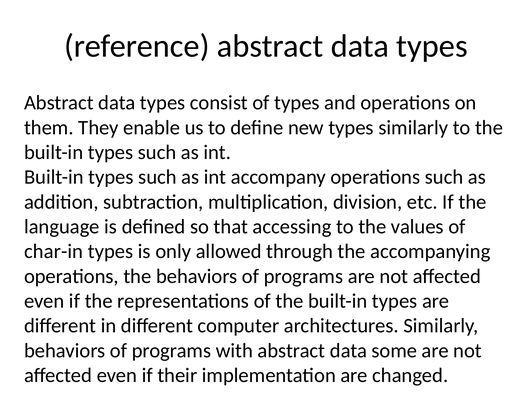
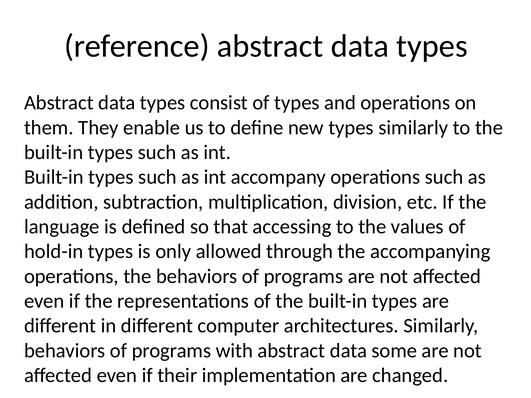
char-in: char-in -> hold-in
